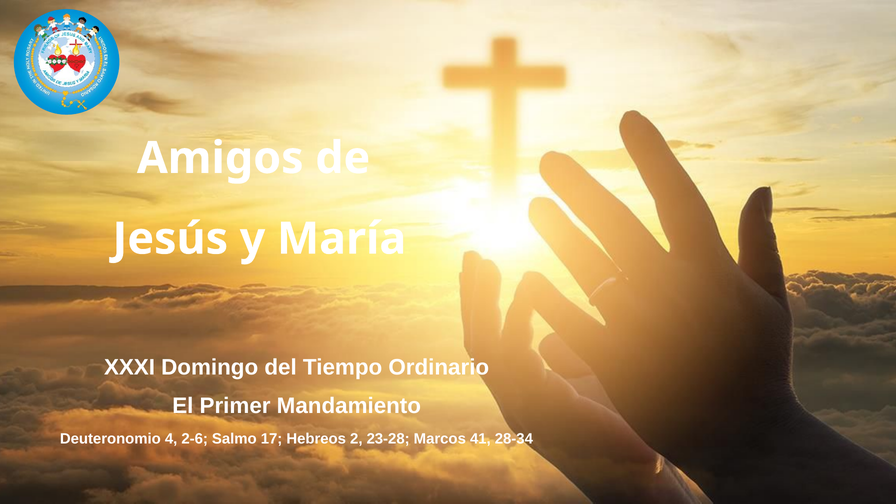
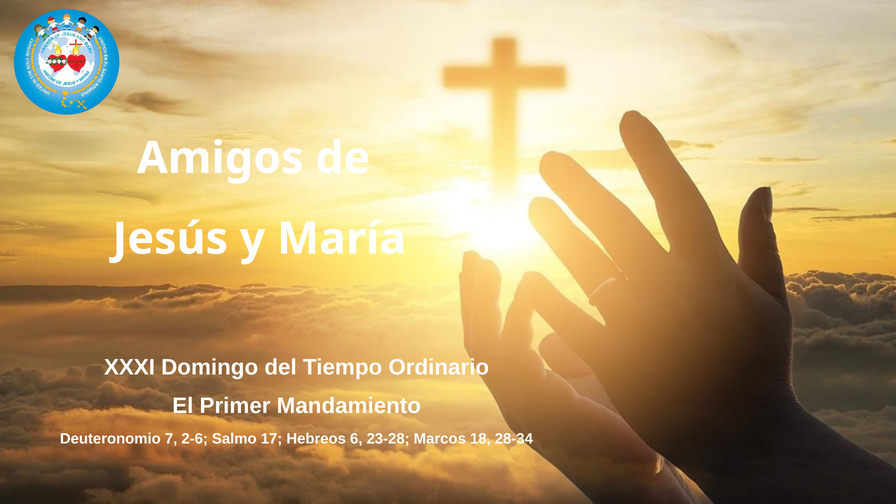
4: 4 -> 7
2: 2 -> 6
41: 41 -> 18
